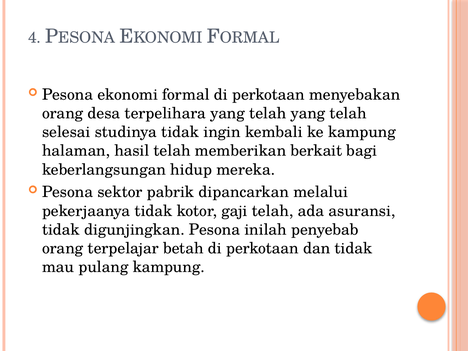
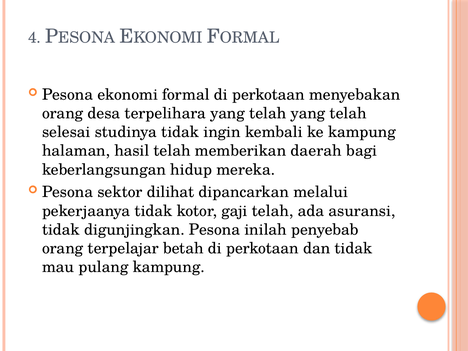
berkait: berkait -> daerah
pabrik: pabrik -> dilihat
